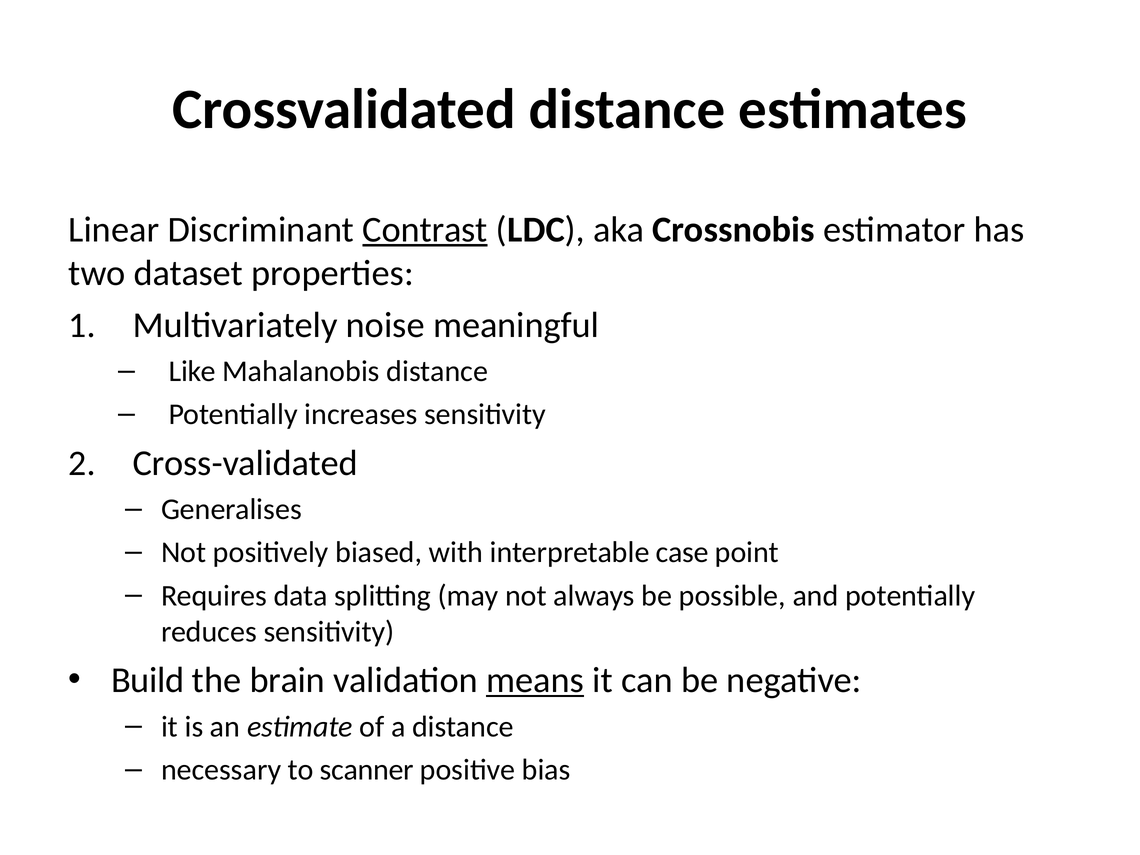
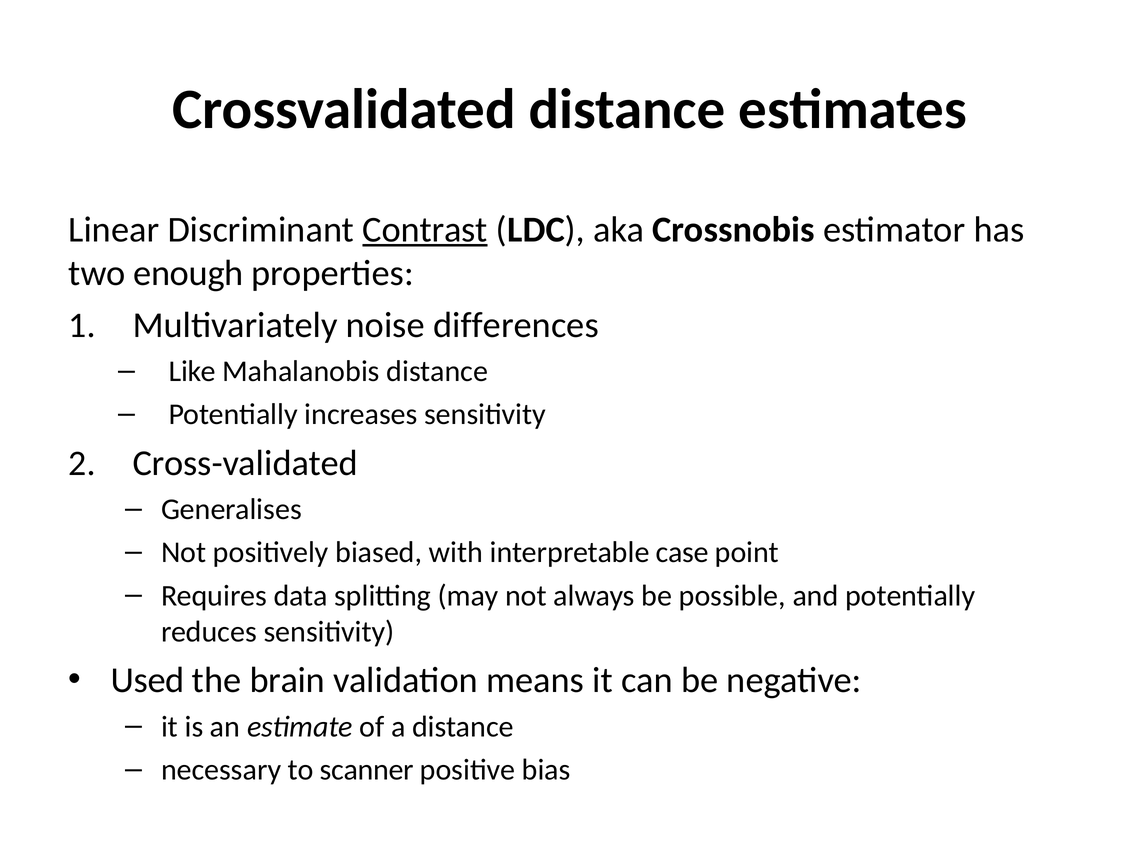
dataset: dataset -> enough
meaningful: meaningful -> differences
Build: Build -> Used
means underline: present -> none
